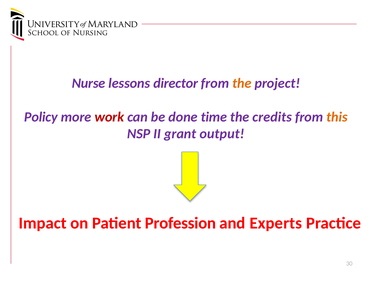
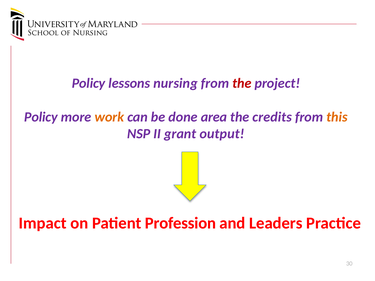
Nurse at (89, 83): Nurse -> Policy
director: director -> nursing
the at (242, 83) colour: orange -> red
work colour: red -> orange
time: time -> area
Experts: Experts -> Leaders
